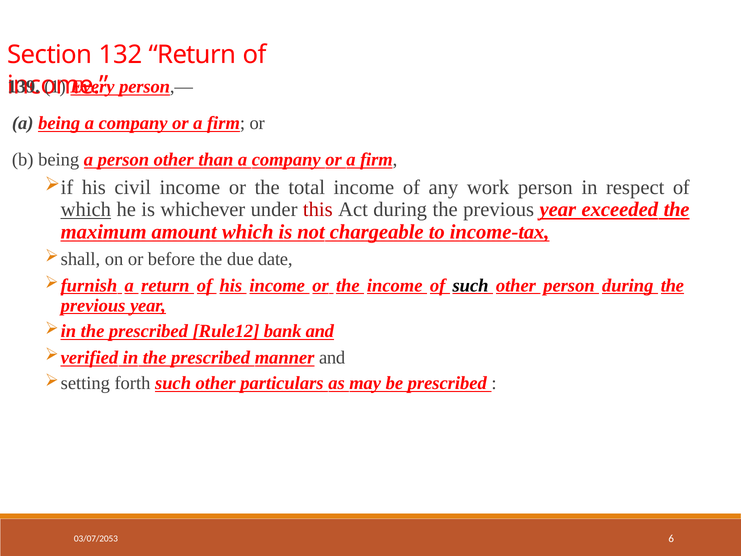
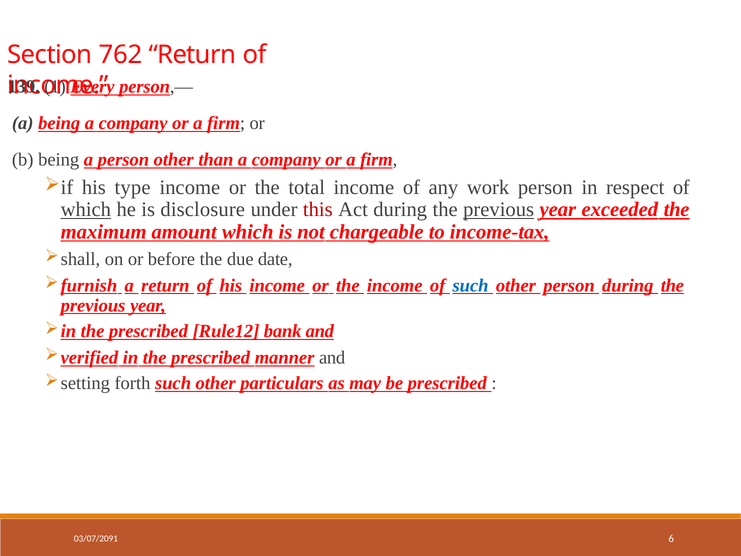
132: 132 -> 762
civil: civil -> type
whichever: whichever -> disclosure
previous at (499, 210) underline: none -> present
such at (471, 285) colour: black -> blue
03/07/2053: 03/07/2053 -> 03/07/2091
